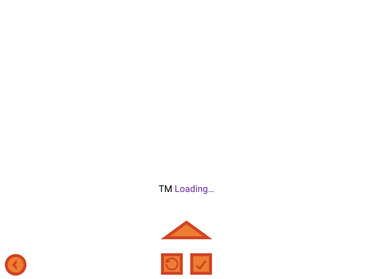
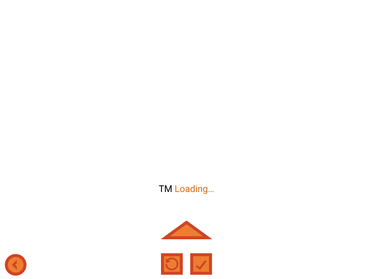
Loading… colour: purple -> orange
